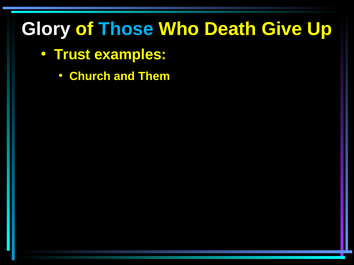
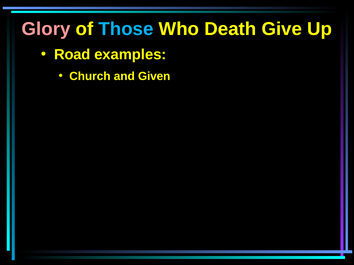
Glory colour: white -> pink
Trust: Trust -> Road
Them: Them -> Given
